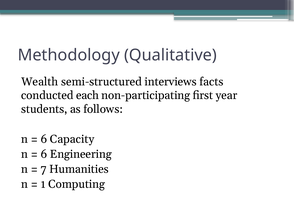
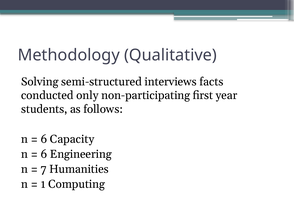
Wealth: Wealth -> Solving
each: each -> only
